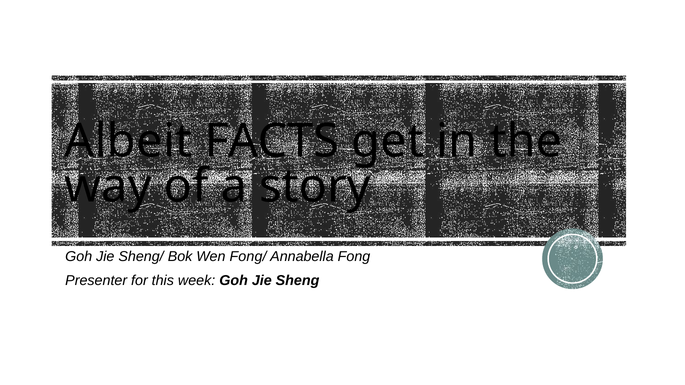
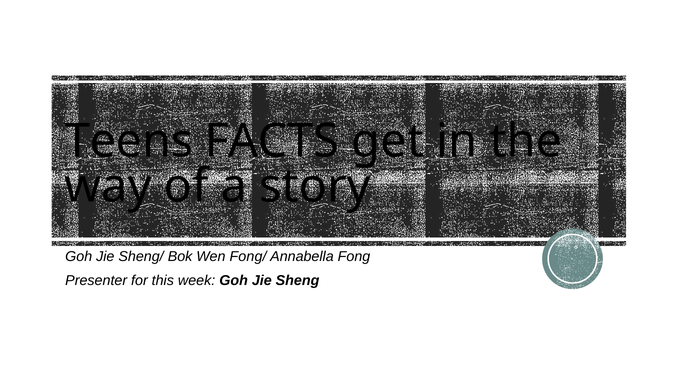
Albeit: Albeit -> Teens
